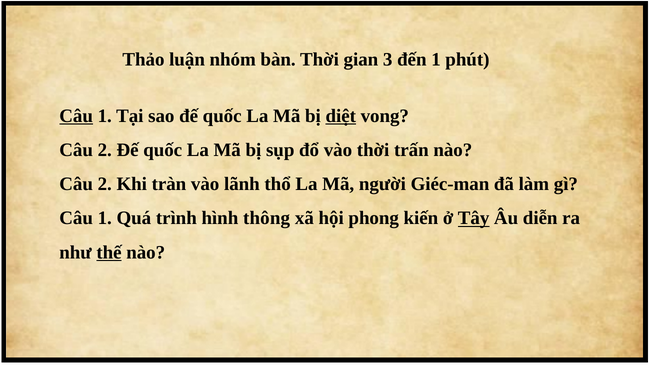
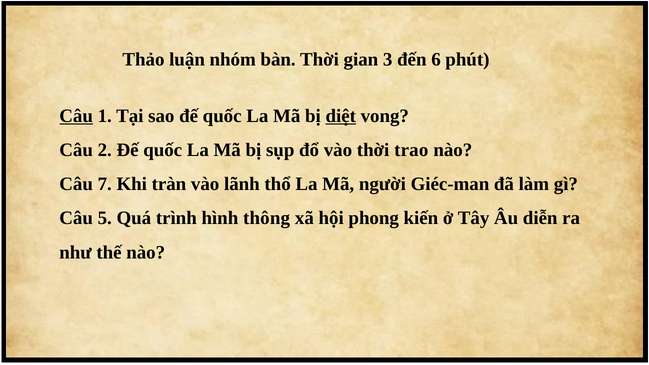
đến 1: 1 -> 6
trấn: trấn -> trao
2 at (105, 184): 2 -> 7
1 at (105, 218): 1 -> 5
Tây underline: present -> none
thế underline: present -> none
